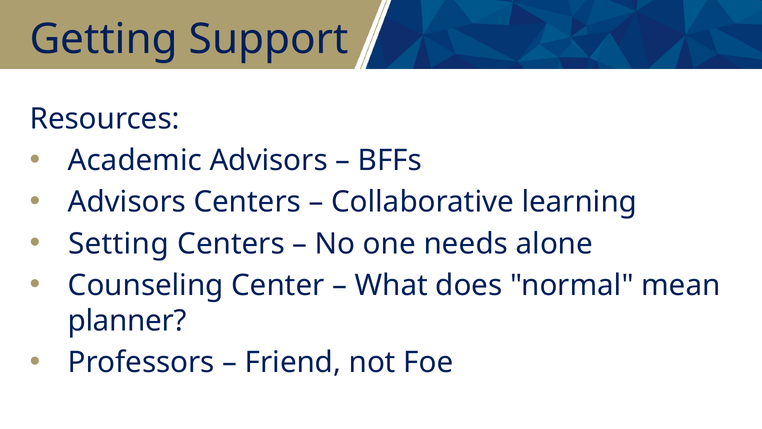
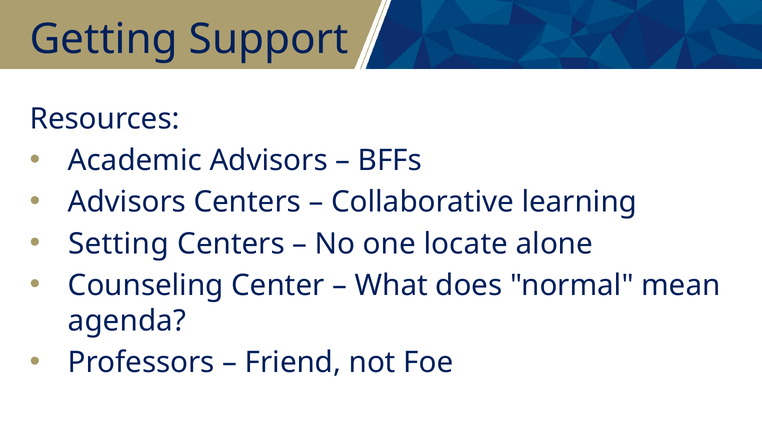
needs: needs -> locate
planner: planner -> agenda
